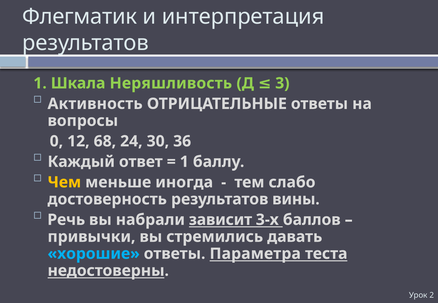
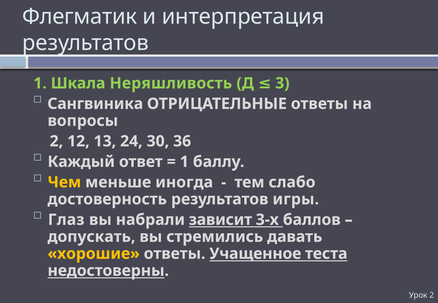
Активность: Активность -> Сангвиника
0 at (56, 141): 0 -> 2
68: 68 -> 13
вины: вины -> игры
Речь: Речь -> Глаз
привычки: привычки -> допускать
хорошие colour: light blue -> yellow
Параметра: Параметра -> Учащенное
